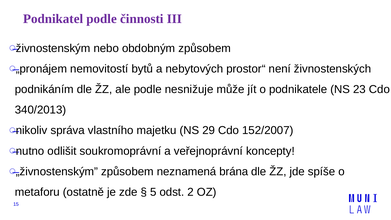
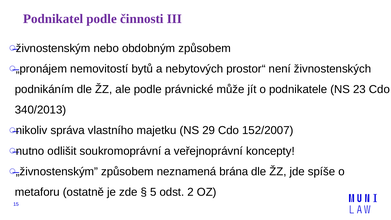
nesnižuje: nesnižuje -> právnické
